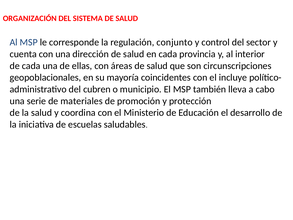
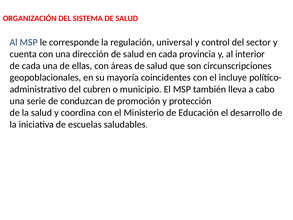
conjunto: conjunto -> universal
materiales: materiales -> conduzcan
